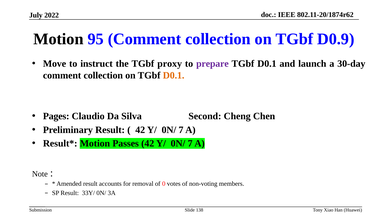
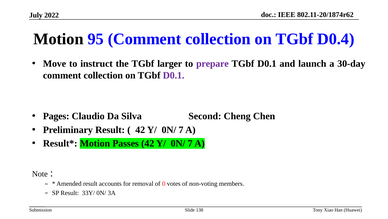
D0.9: D0.9 -> D0.4
proxy: proxy -> larger
D0.1 at (174, 75) colour: orange -> purple
